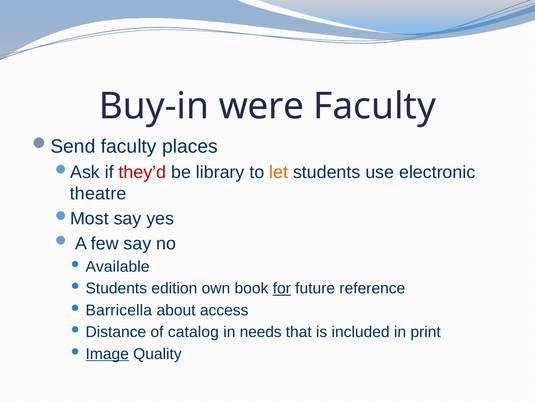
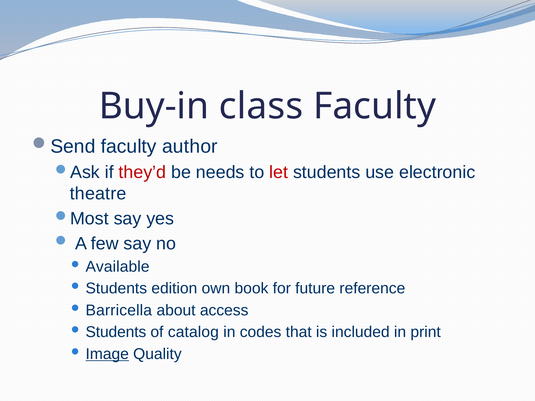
were: were -> class
places: places -> author
library: library -> needs
let colour: orange -> red
for underline: present -> none
Distance at (116, 332): Distance -> Students
needs: needs -> codes
